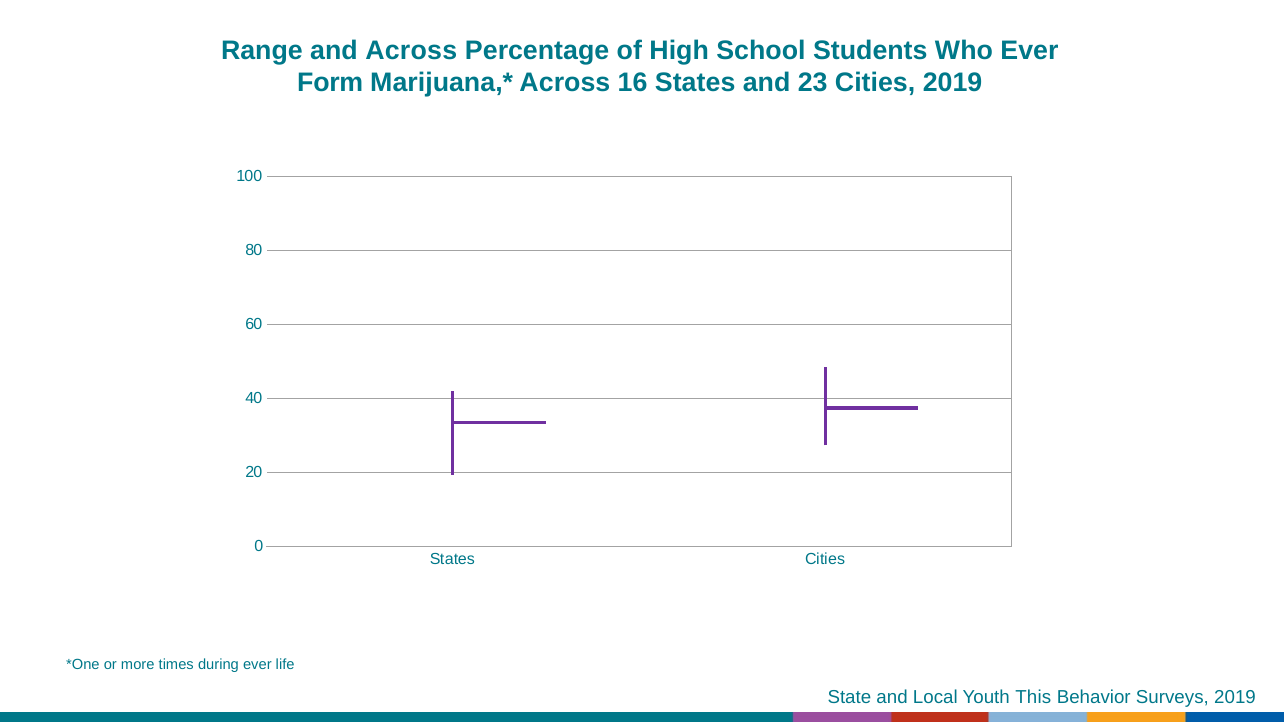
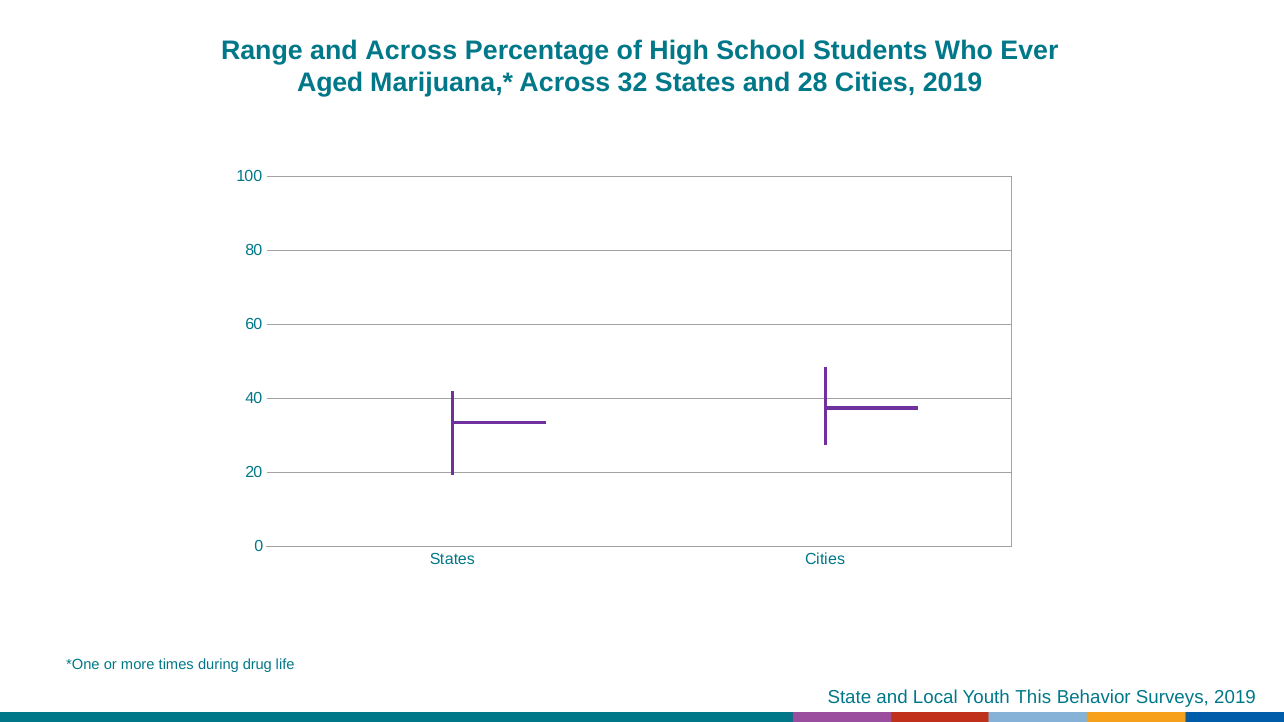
Form: Form -> Aged
16: 16 -> 32
23: 23 -> 28
during ever: ever -> drug
